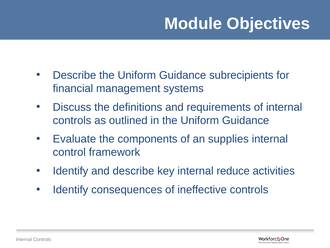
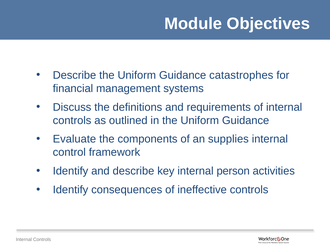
subrecipients: subrecipients -> catastrophes
reduce: reduce -> person
